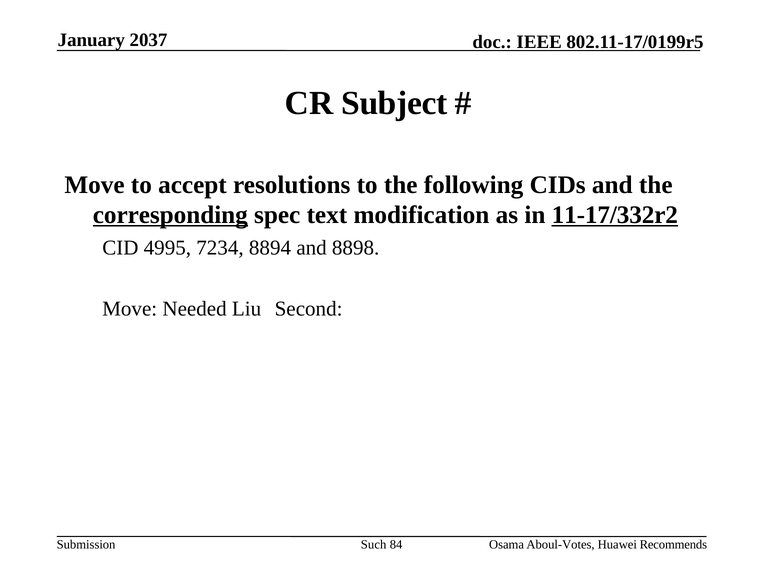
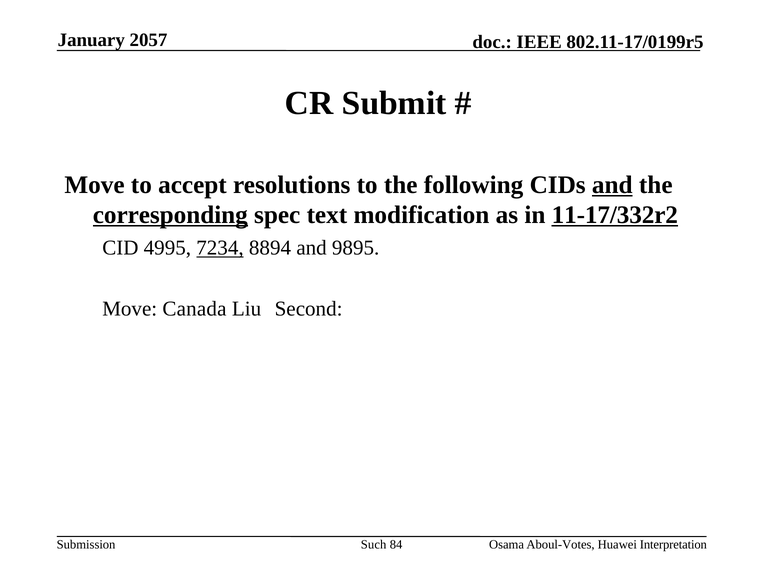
2037: 2037 -> 2057
Subject: Subject -> Submit
and at (612, 185) underline: none -> present
7234 underline: none -> present
8898: 8898 -> 9895
Needed: Needed -> Canada
Recommends: Recommends -> Interpretation
